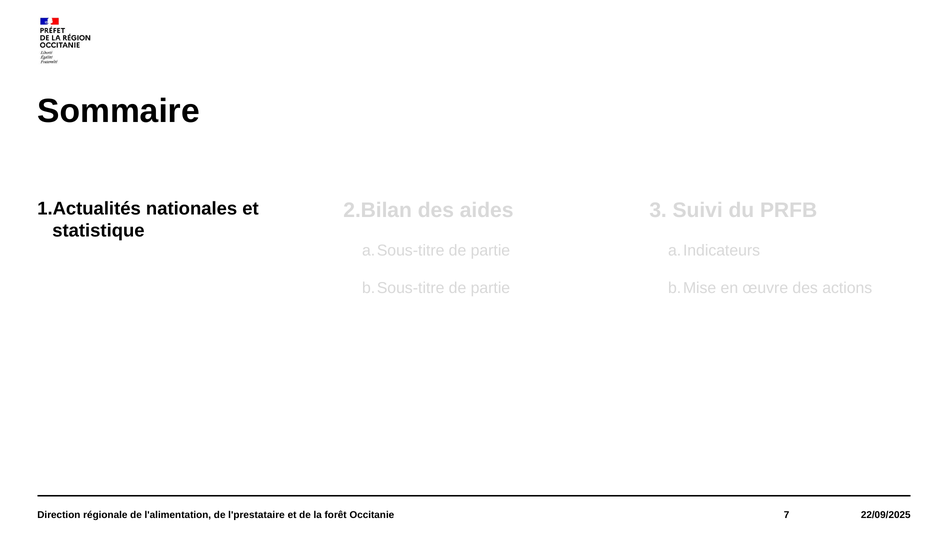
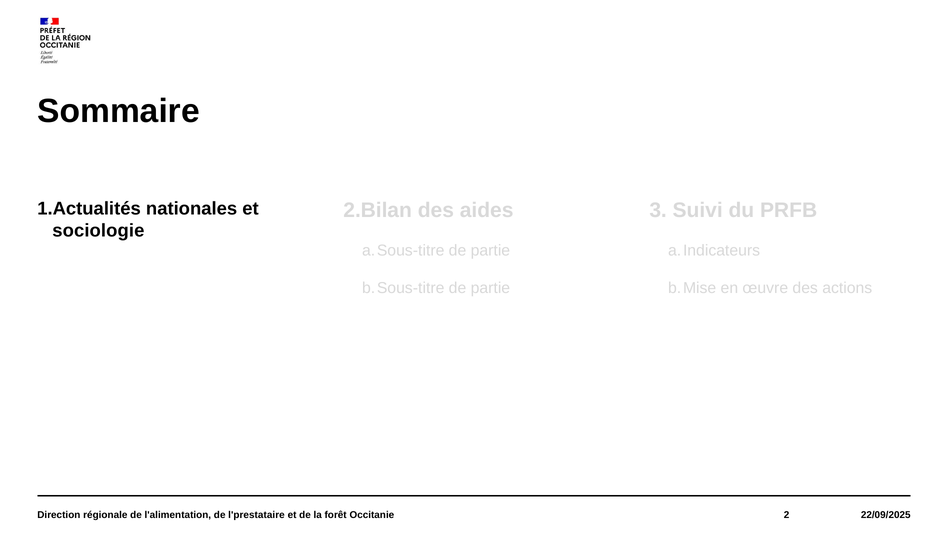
statistique: statistique -> sociologie
7: 7 -> 2
